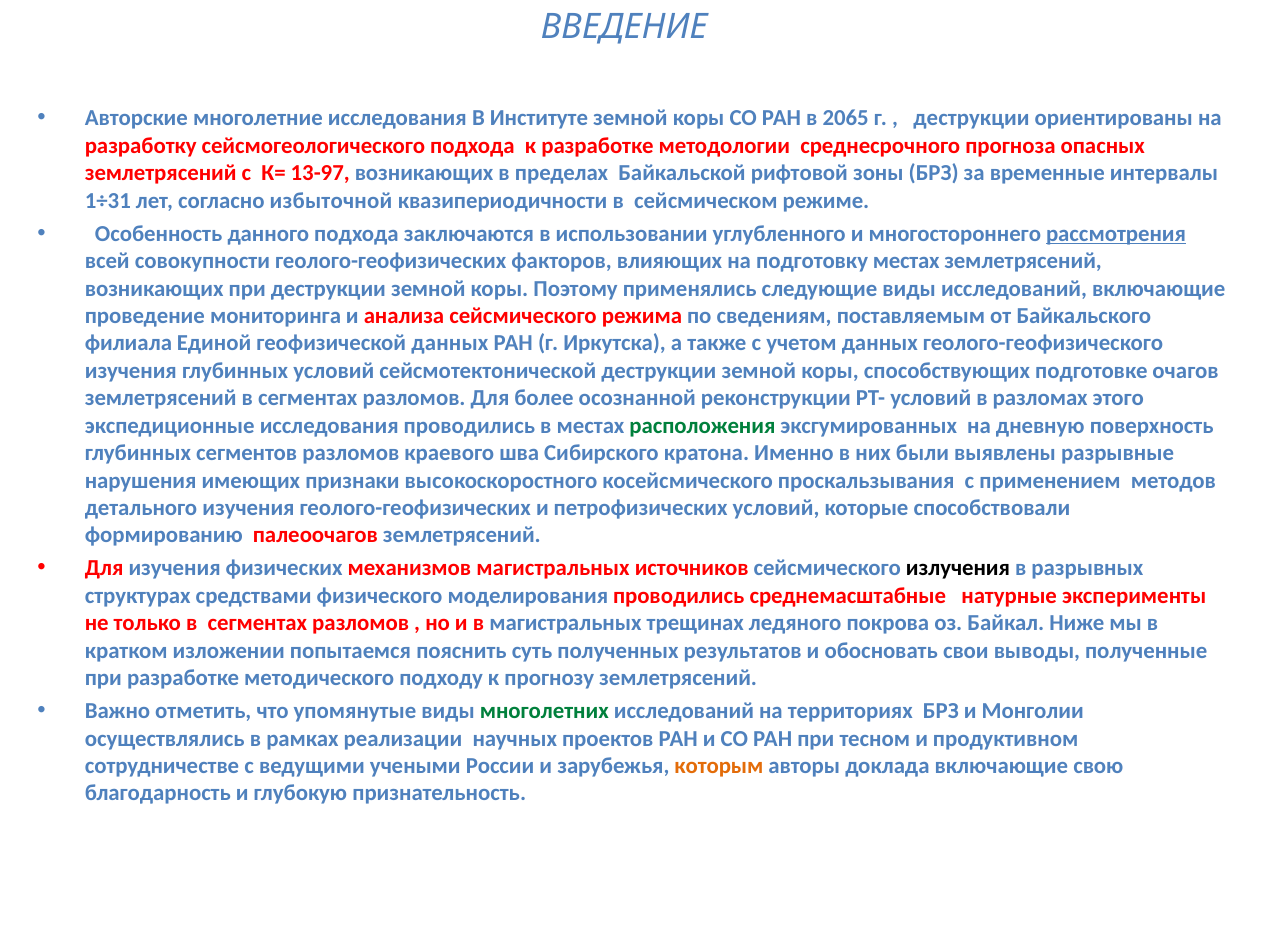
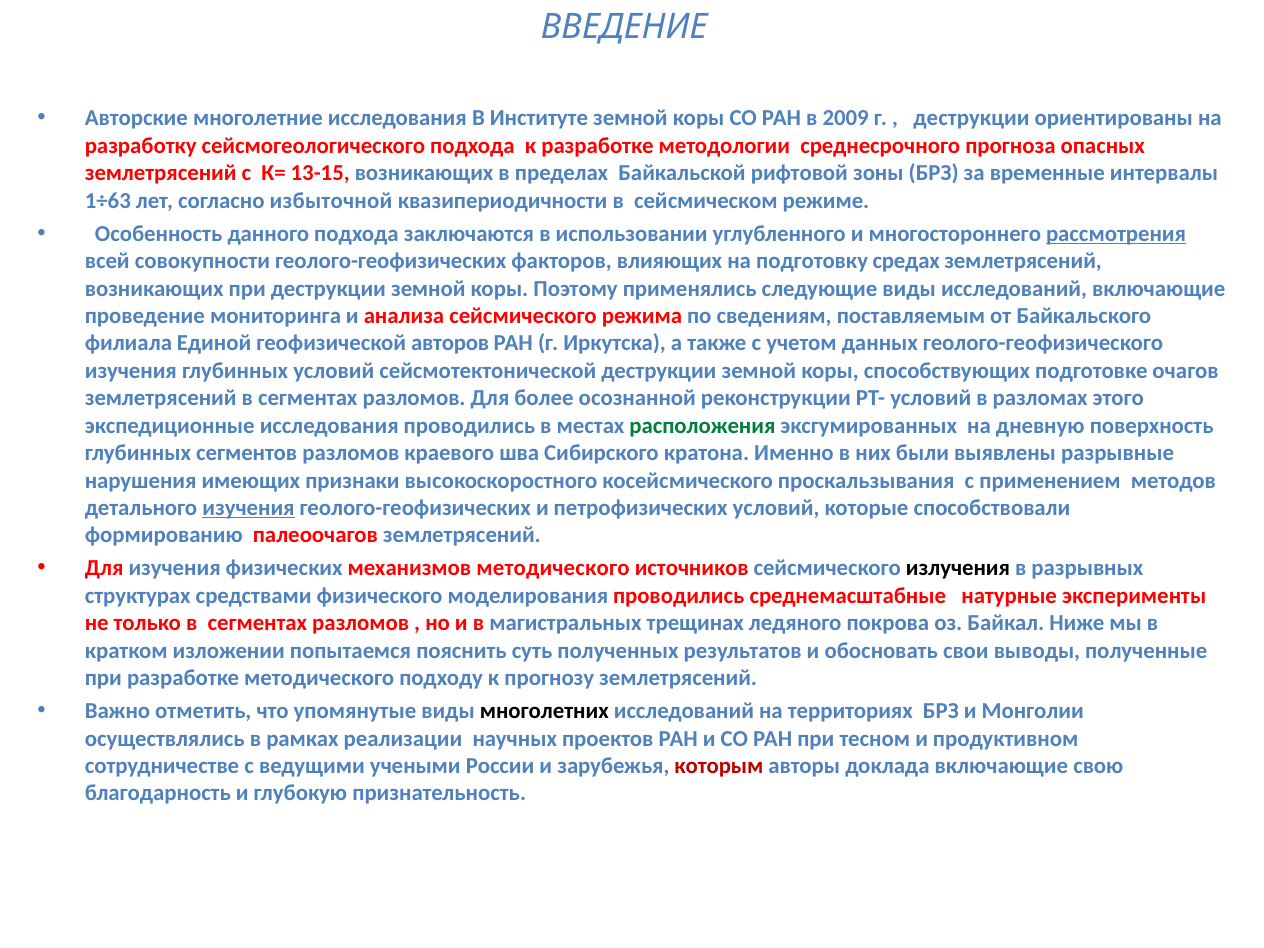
2065: 2065 -> 2009
13-97: 13-97 -> 13-15
1÷31: 1÷31 -> 1÷63
подготовку местах: местах -> средах
геофизической данных: данных -> авторов
изучения at (249, 508) underline: none -> present
механизмов магистральных: магистральных -> методического
многолетних colour: green -> black
которым colour: orange -> red
